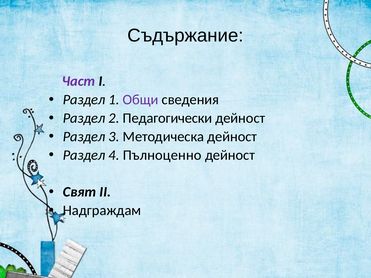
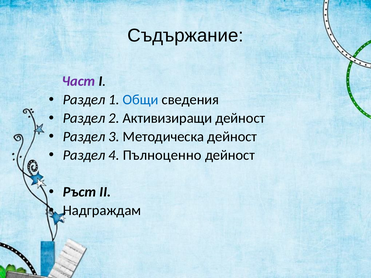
Общи colour: purple -> blue
Педагогически: Педагогически -> Активизиращи
Свят: Свят -> Ръст
